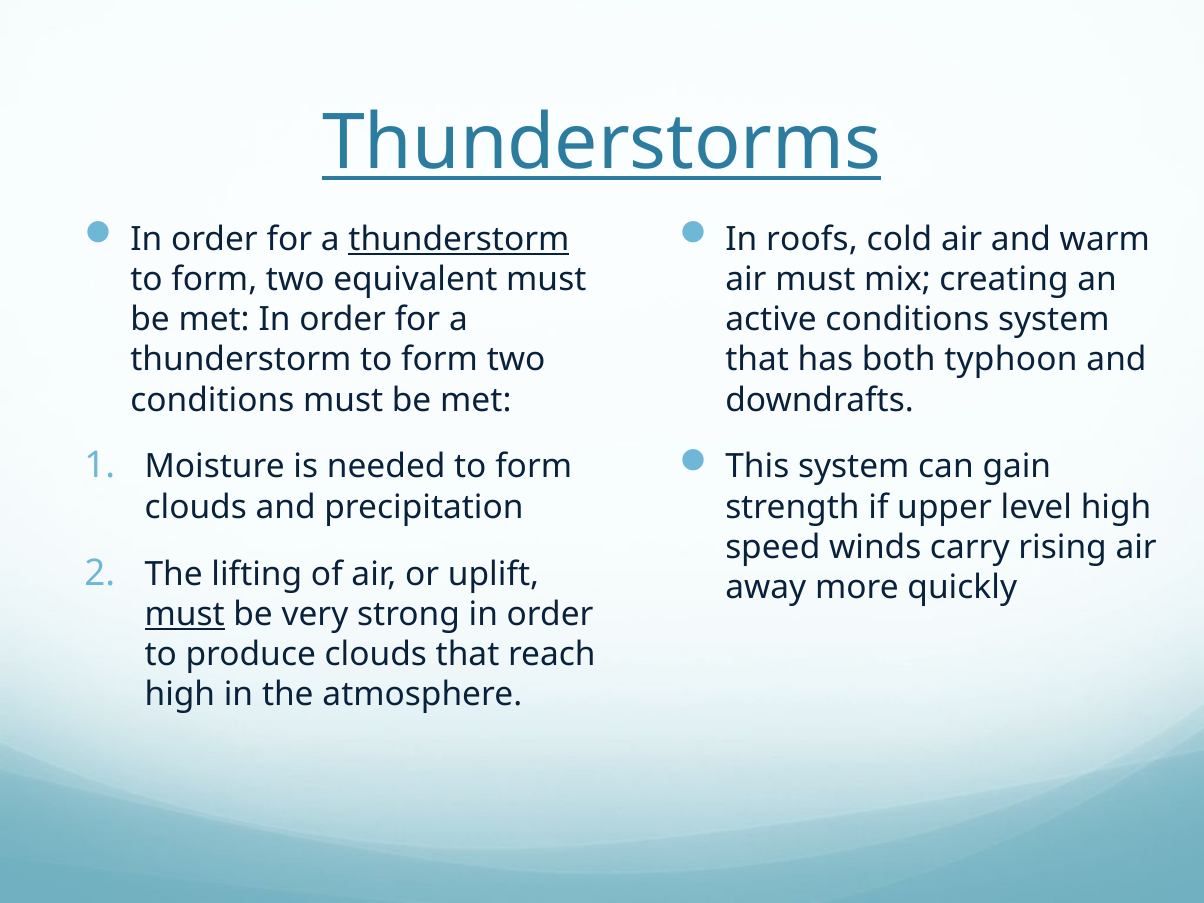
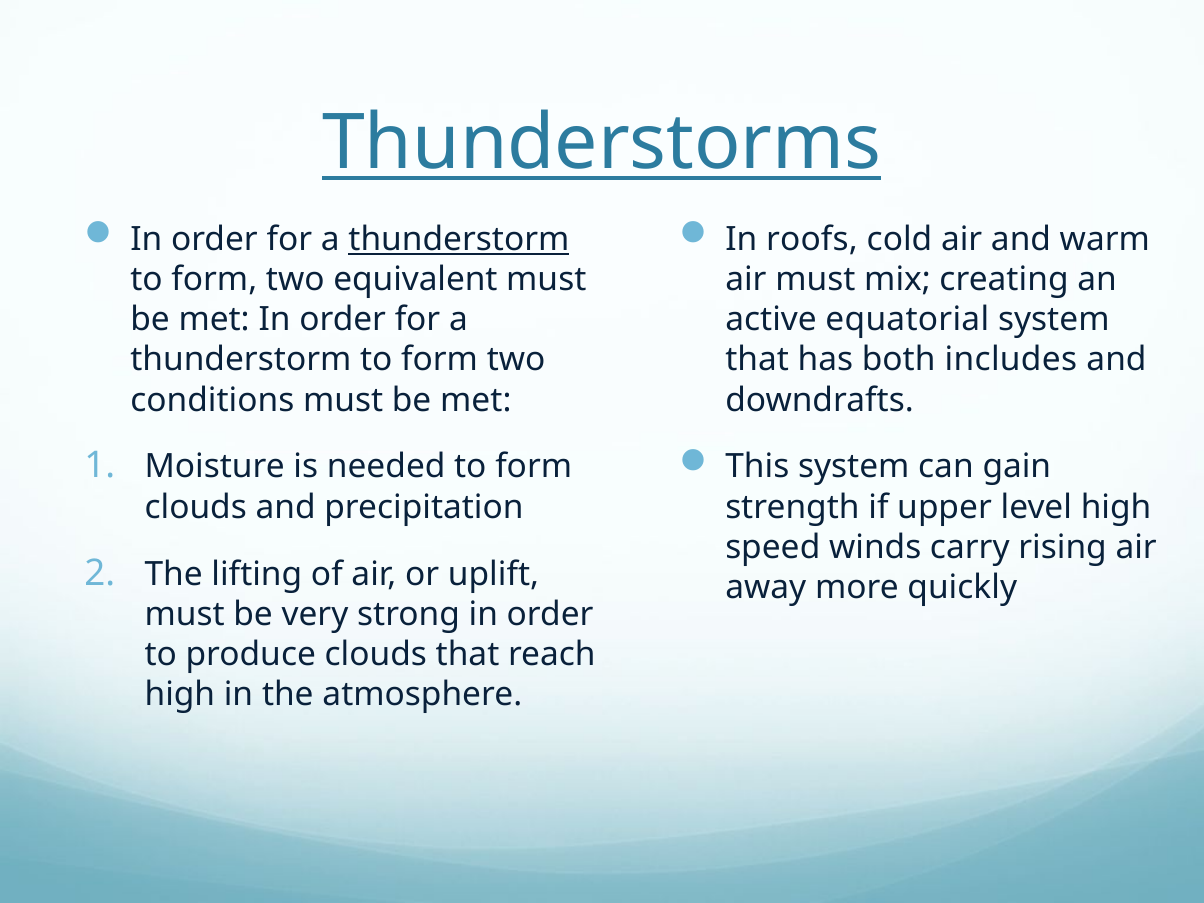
active conditions: conditions -> equatorial
typhoon: typhoon -> includes
must at (185, 614) underline: present -> none
